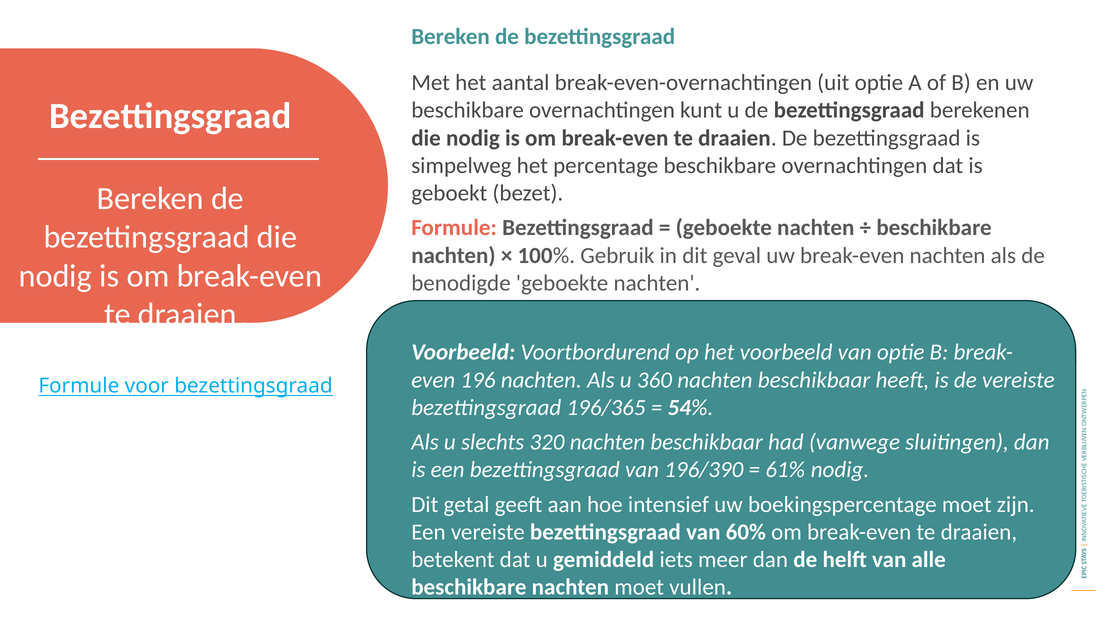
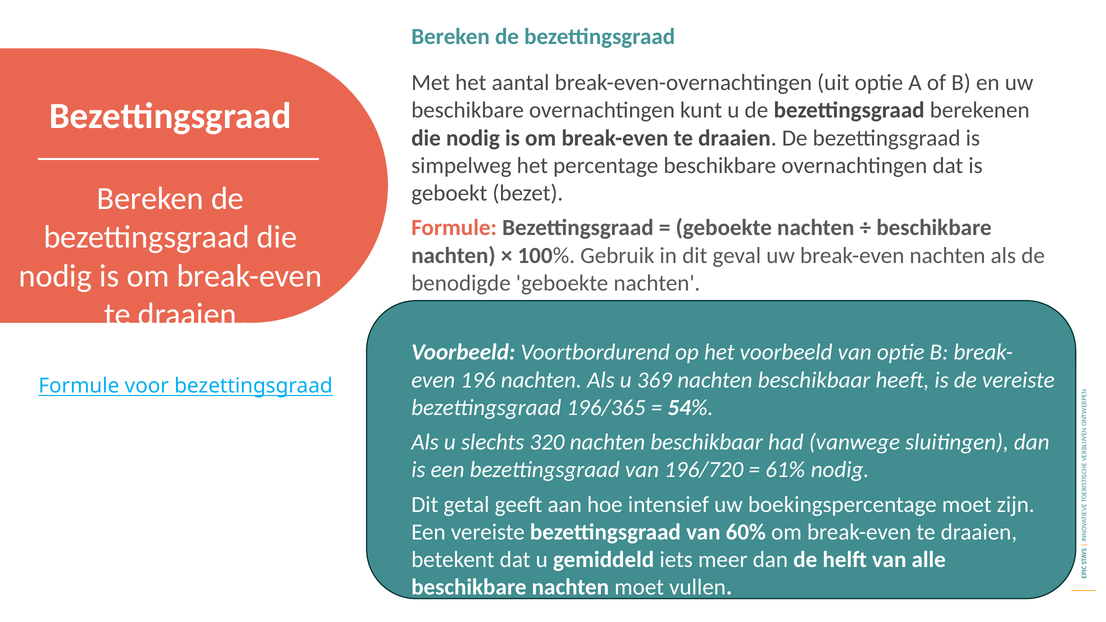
360: 360 -> 369
196/390: 196/390 -> 196/720
